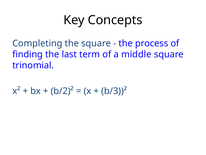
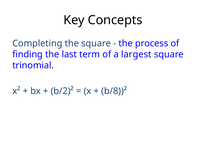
middle: middle -> largest
b/3))²: b/3))² -> b/8))²
